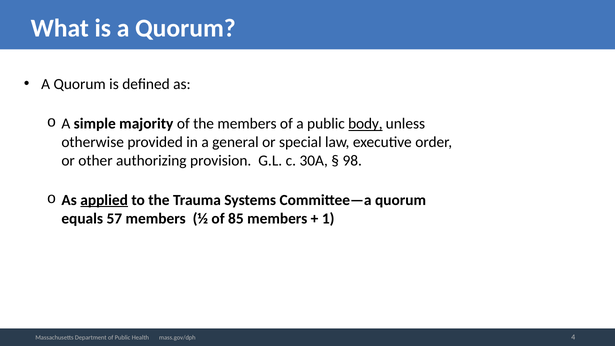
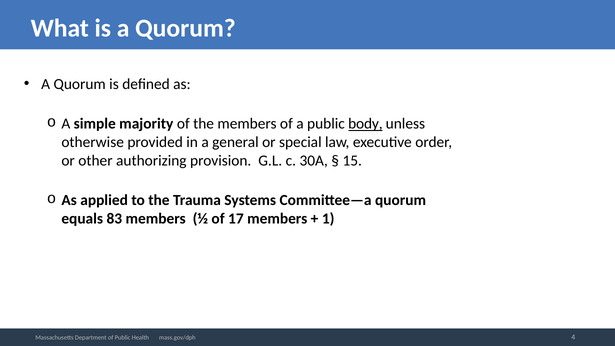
98: 98 -> 15
applied underline: present -> none
57: 57 -> 83
85: 85 -> 17
